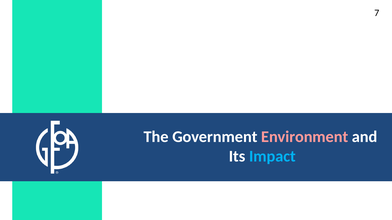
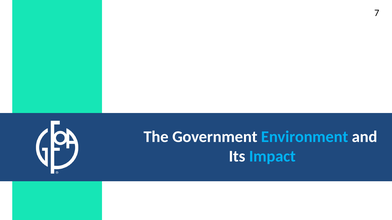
Environment colour: pink -> light blue
